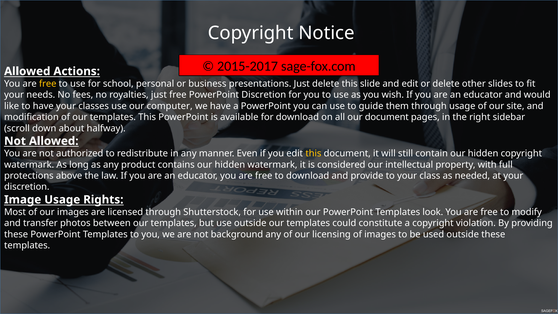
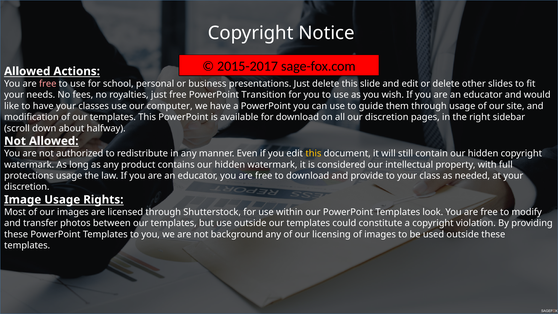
free at (48, 84) colour: yellow -> pink
PowerPoint Discretion: Discretion -> Transition
our document: document -> discretion
protections above: above -> usage
